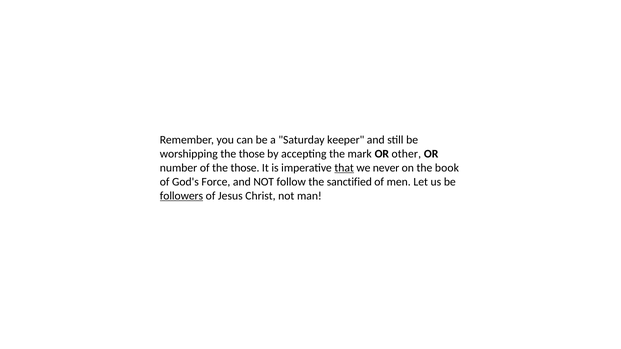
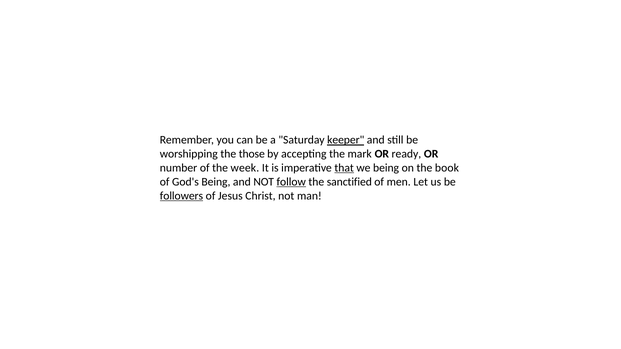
keeper underline: none -> present
other: other -> ready
of the those: those -> week
we never: never -> being
God's Force: Force -> Being
follow underline: none -> present
